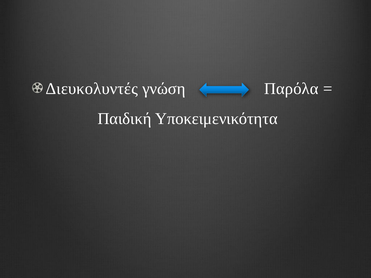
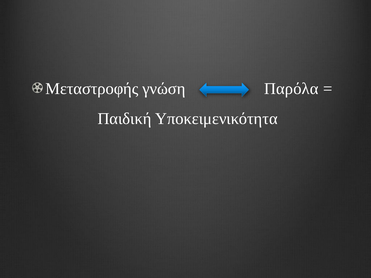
Διευκολυντές: Διευκολυντές -> Μεταστροφής
